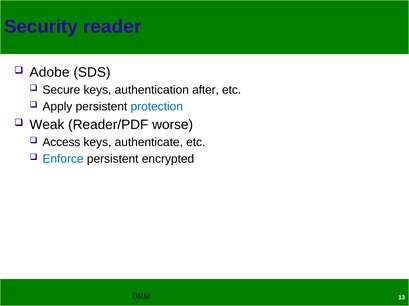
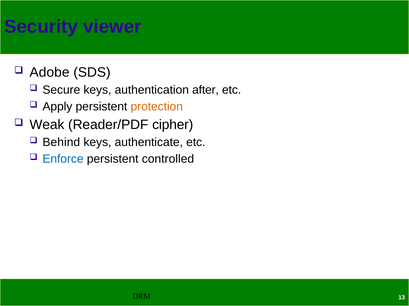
reader: reader -> viewer
protection colour: blue -> orange
worse: worse -> cipher
Access: Access -> Behind
encrypted: encrypted -> controlled
